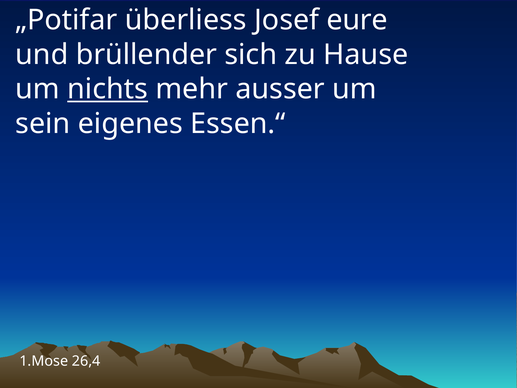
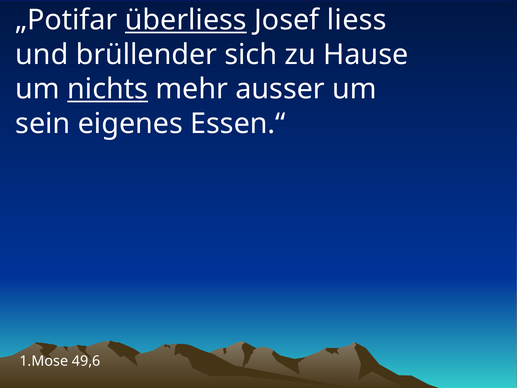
überliess underline: none -> present
eure: eure -> liess
26,4: 26,4 -> 49,6
